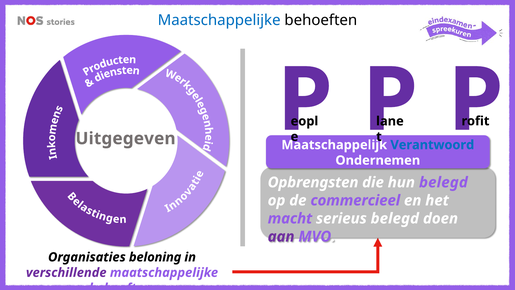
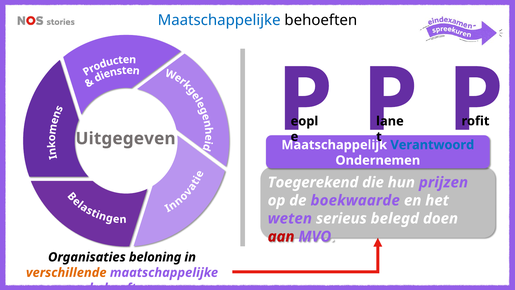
Opbrengsten: Opbrengsten -> Toegerekend
hun belegd: belegd -> prijzen
commercieel: commercieel -> boekwaarde
macht: macht -> weten
aan colour: purple -> red
verschillende colour: purple -> orange
